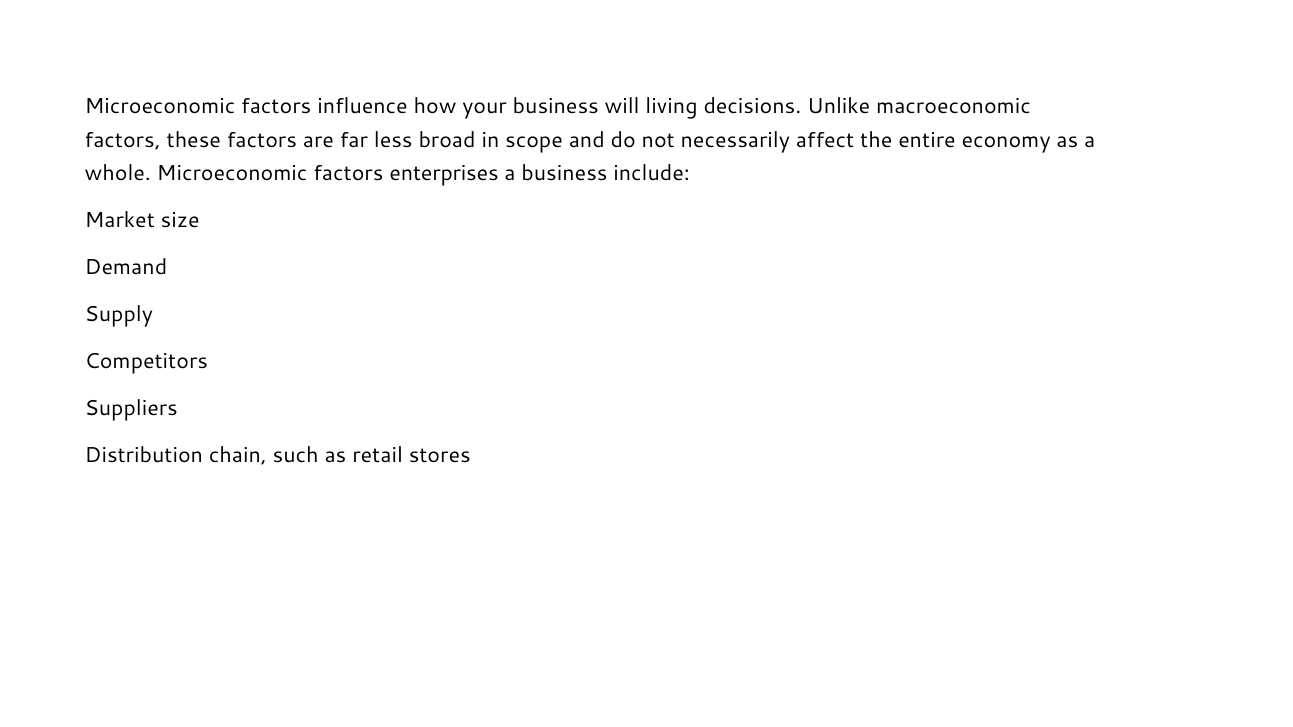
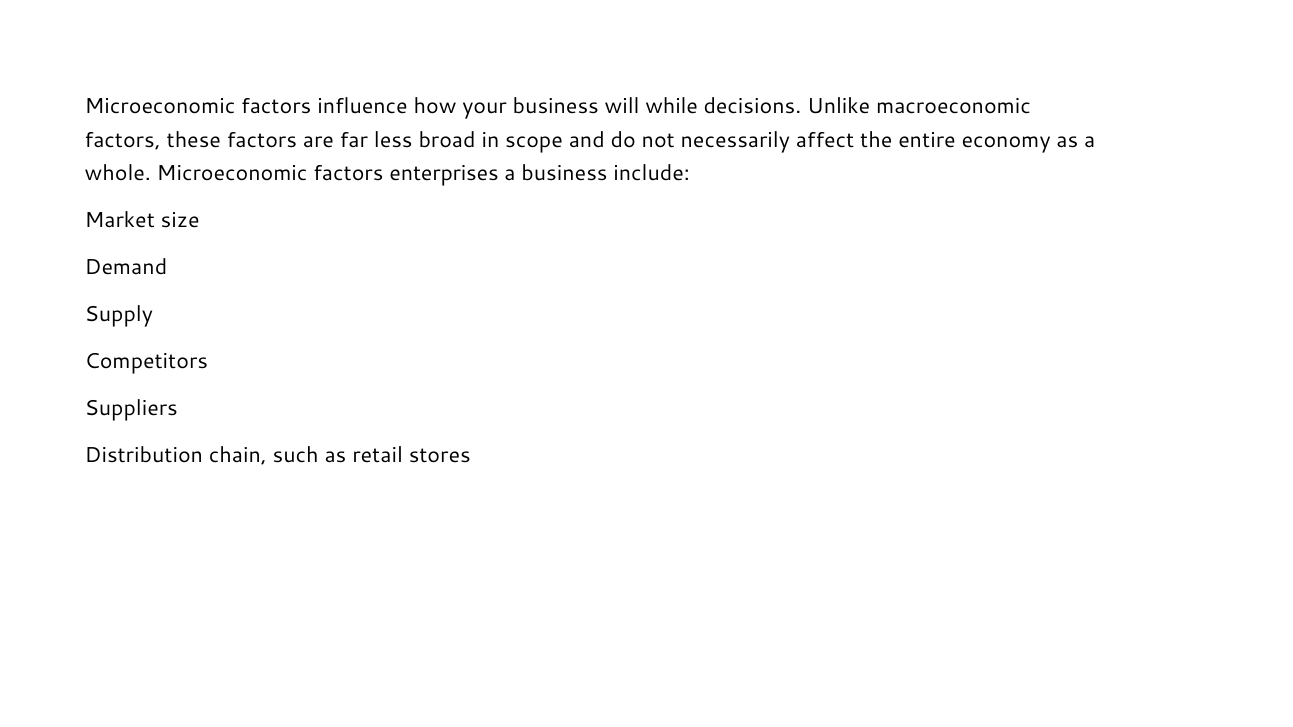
living: living -> while
